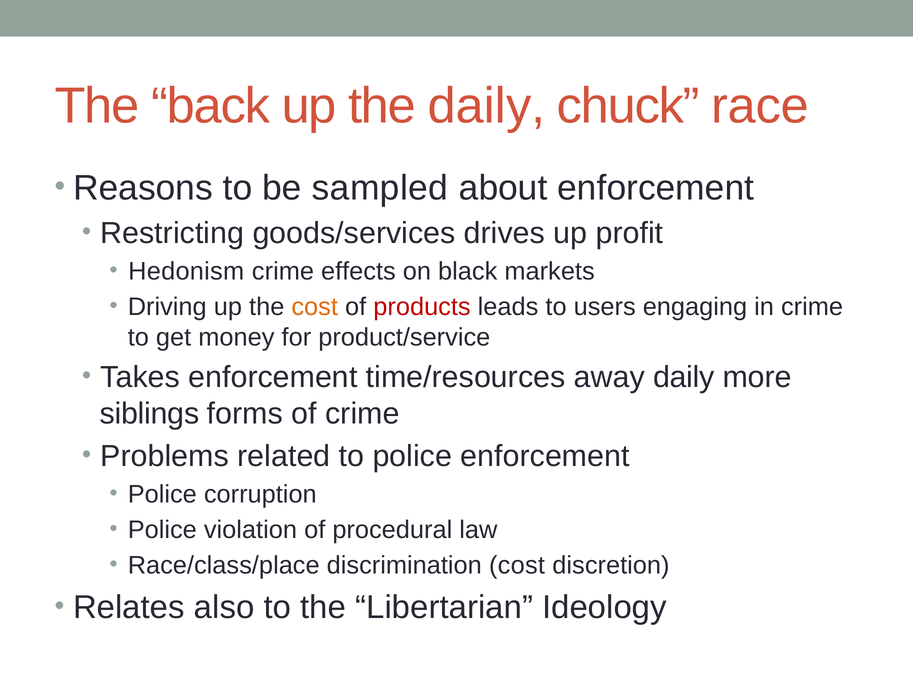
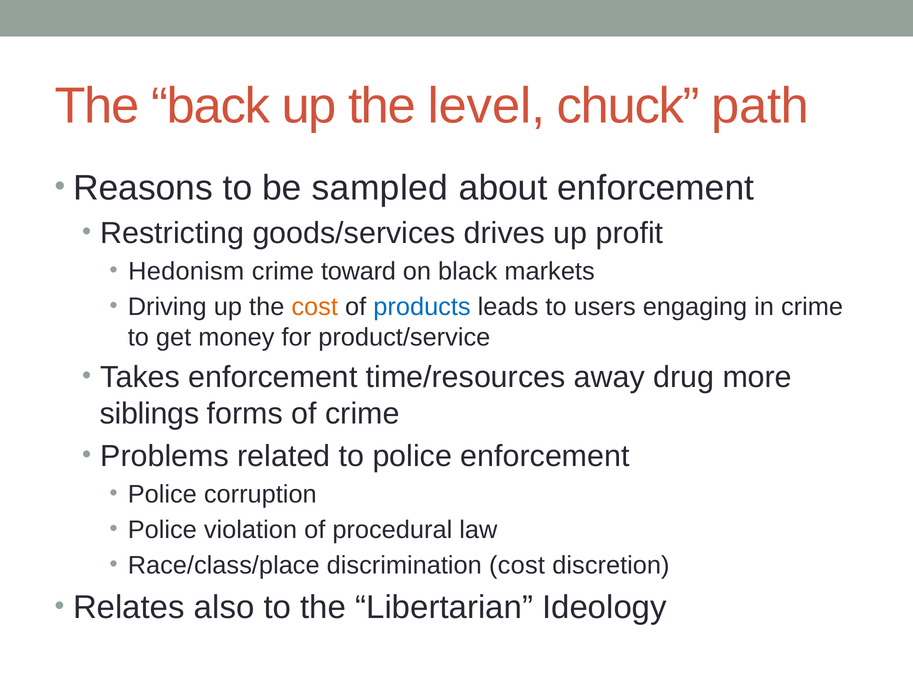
the daily: daily -> level
race: race -> path
effects: effects -> toward
products colour: red -> blue
away daily: daily -> drug
